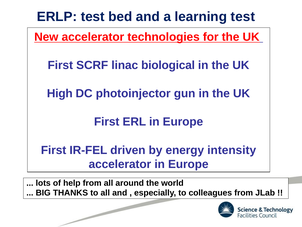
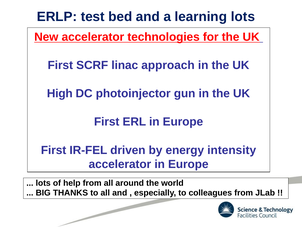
learning test: test -> lots
biological: biological -> approach
